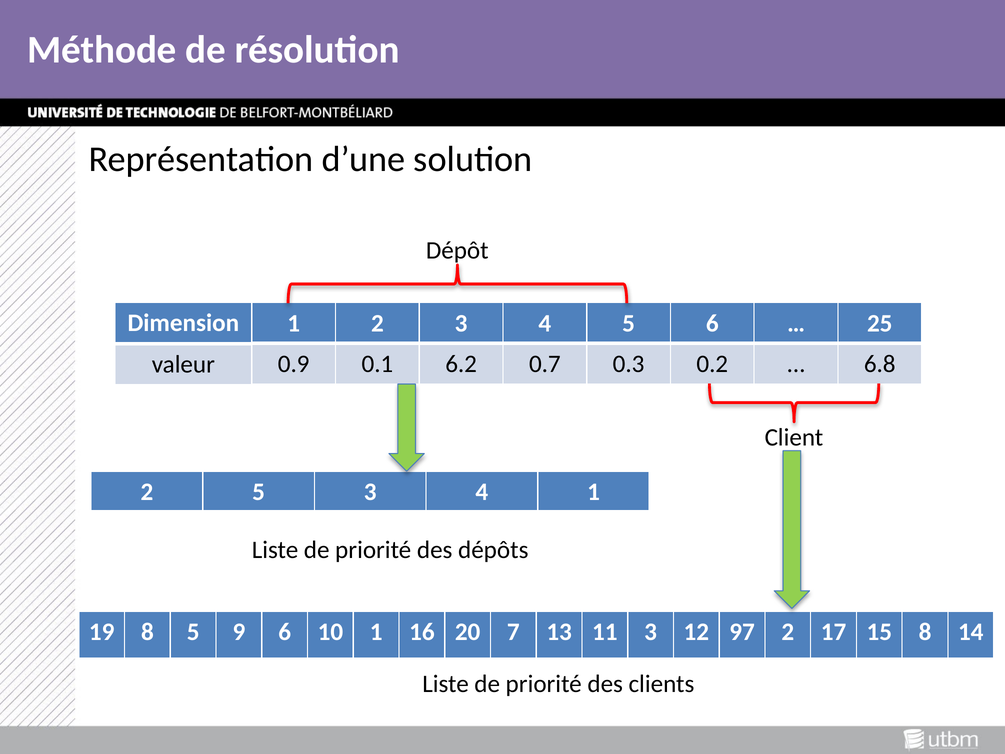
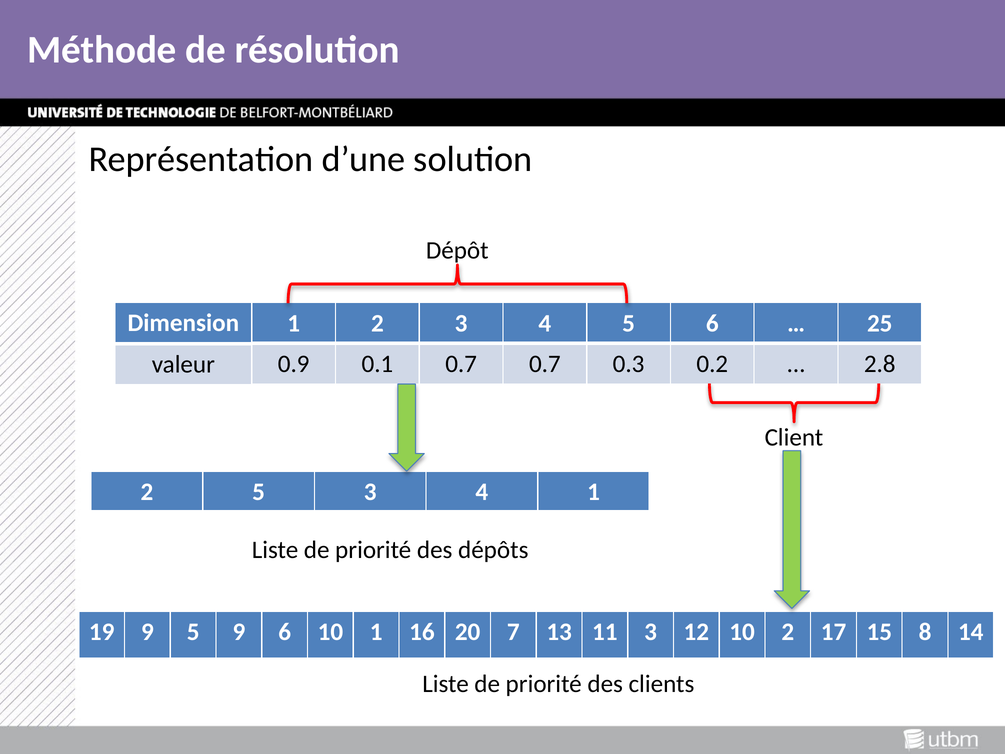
0.1 6.2: 6.2 -> 0.7
6.8: 6.8 -> 2.8
19 8: 8 -> 9
12 97: 97 -> 10
